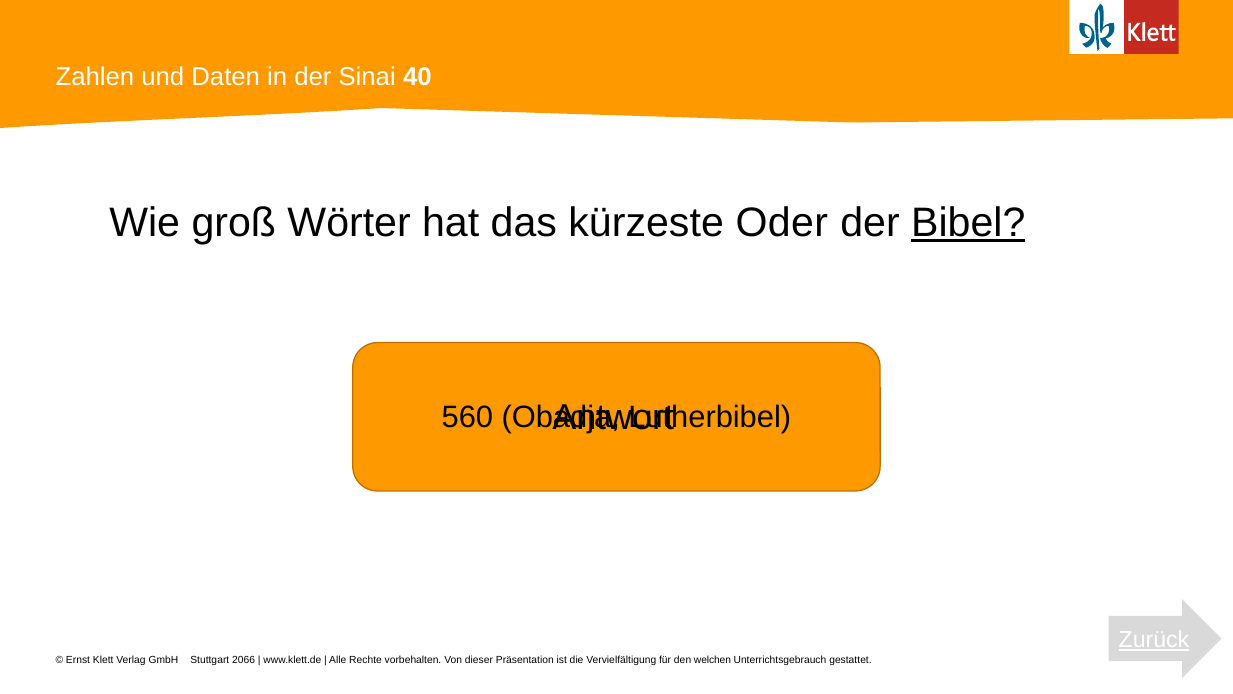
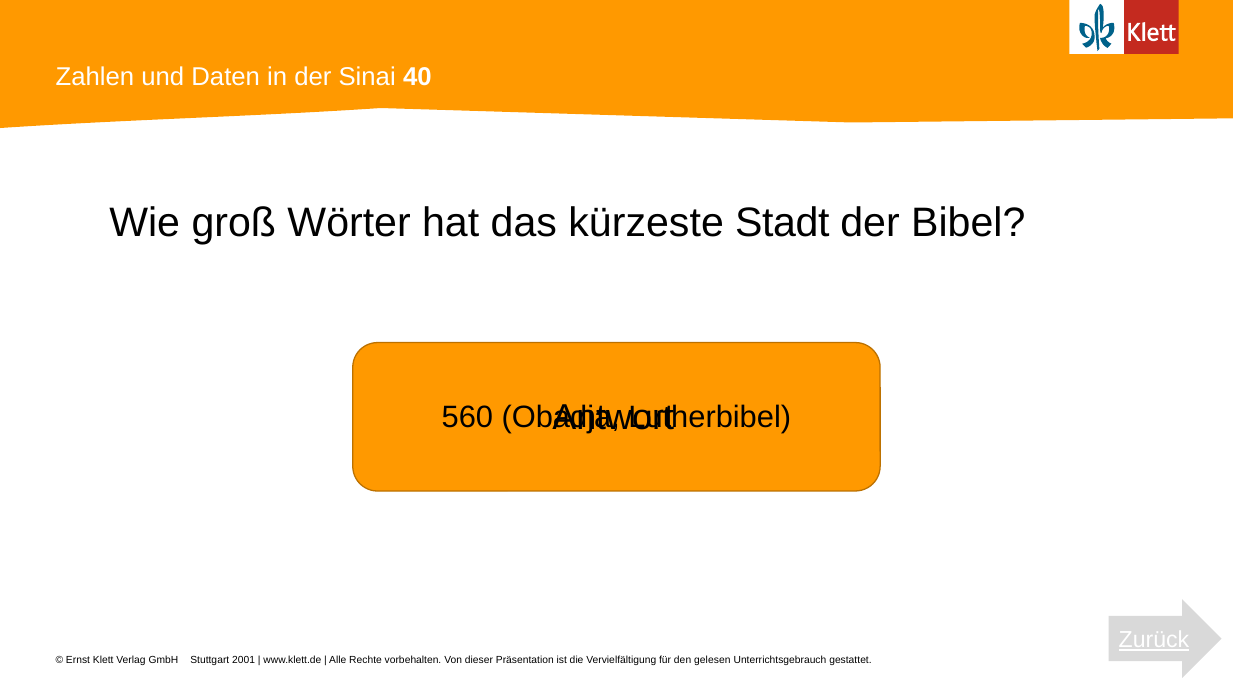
Oder: Oder -> Stadt
Bibel underline: present -> none
2066: 2066 -> 2001
welchen: welchen -> gelesen
